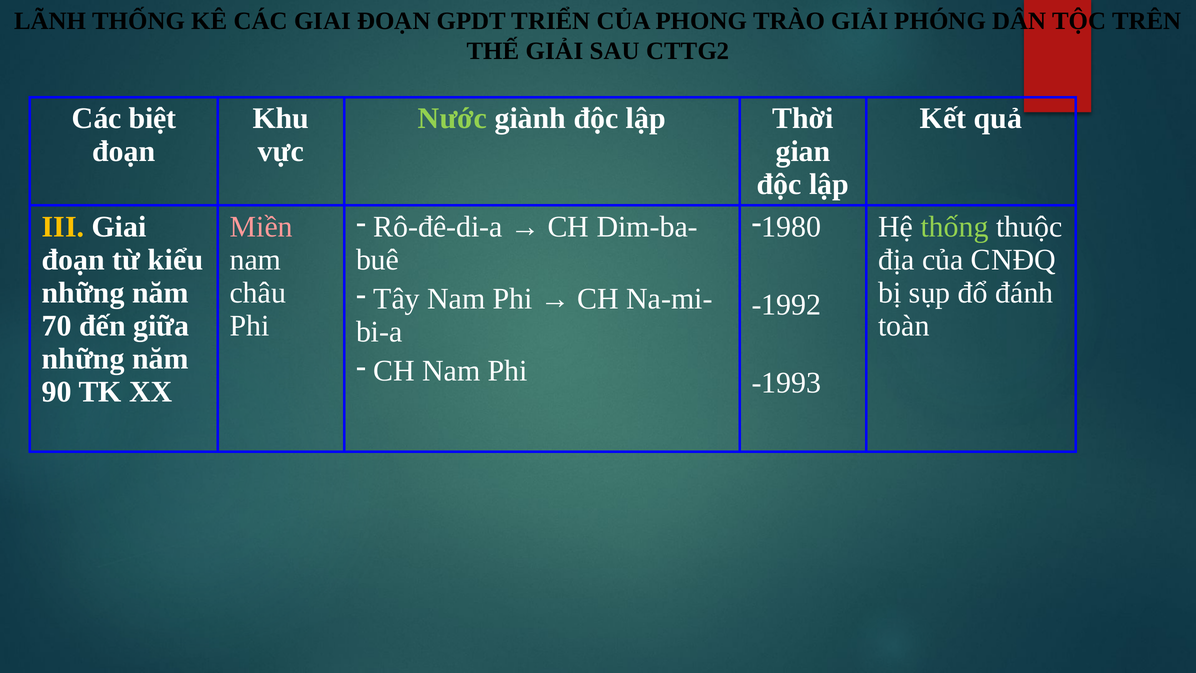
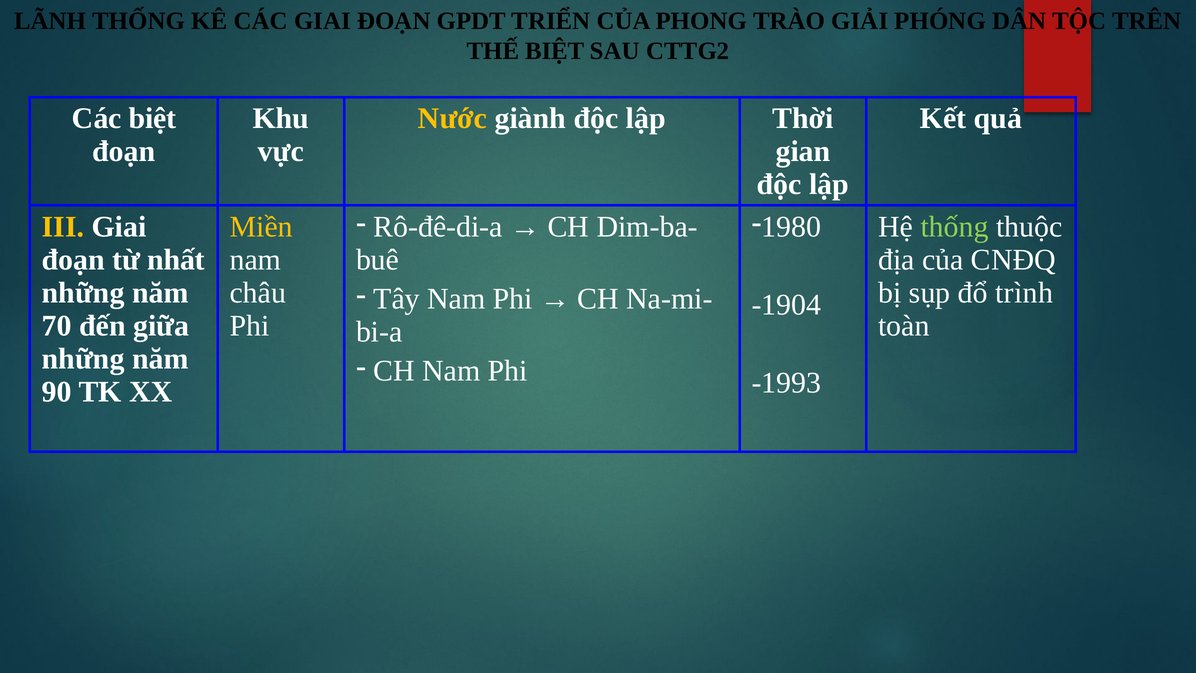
THẾ GIẢI: GIẢI -> BIỆT
Nước colour: light green -> yellow
Miền colour: pink -> yellow
kiểu: kiểu -> nhất
đánh: đánh -> trình
-1992: -1992 -> -1904
